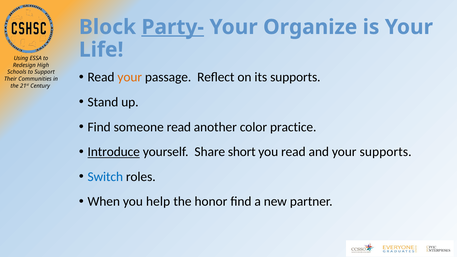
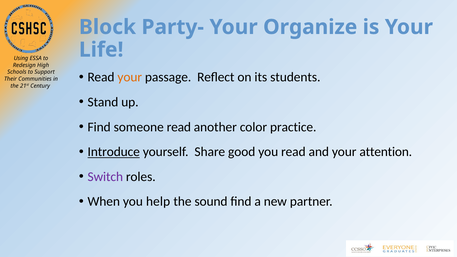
Party- underline: present -> none
its supports: supports -> students
short: short -> good
your supports: supports -> attention
Switch colour: blue -> purple
honor: honor -> sound
